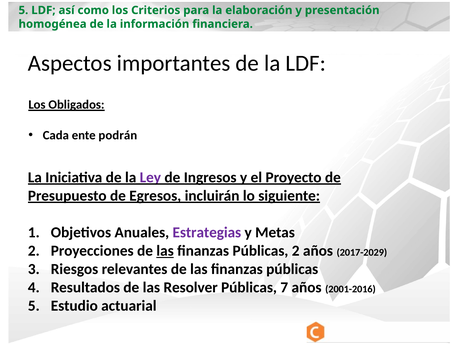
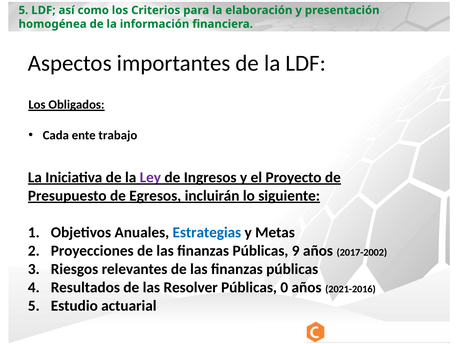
podrán: podrán -> trabajo
Estrategias colour: purple -> blue
las at (165, 250) underline: present -> none
Públicas 2: 2 -> 9
2017-2029: 2017-2029 -> 2017-2002
7: 7 -> 0
2001-2016: 2001-2016 -> 2021-2016
